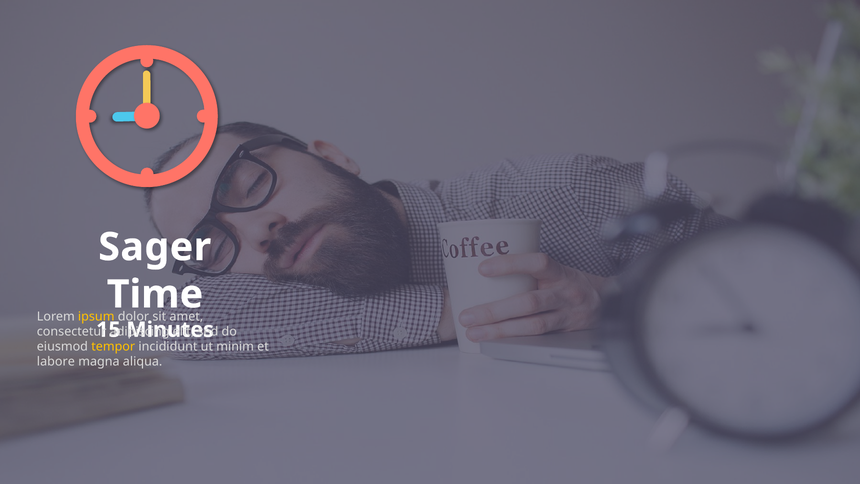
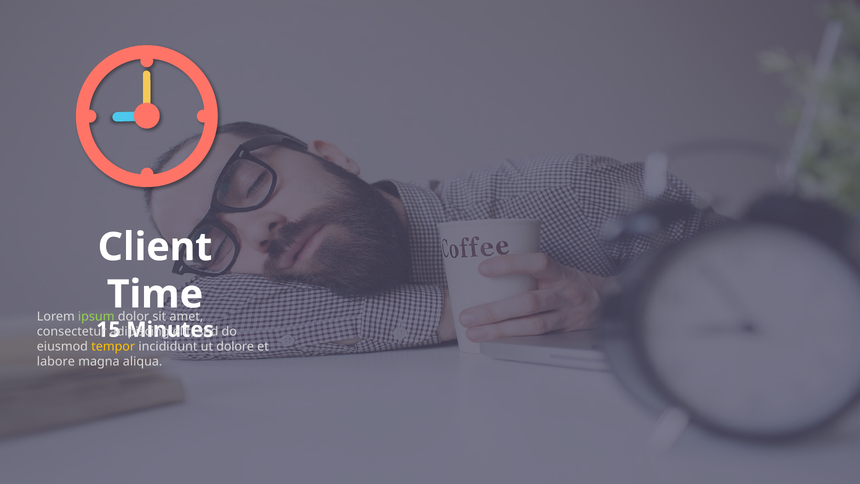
Sager: Sager -> Client
ipsum colour: yellow -> light green
minim: minim -> dolore
